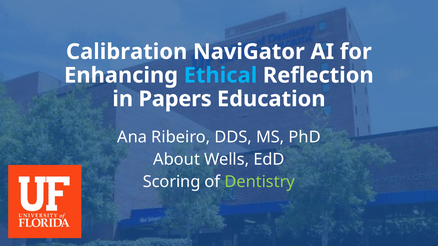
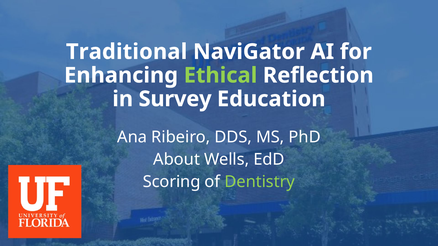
Calibration: Calibration -> Traditional
Ethical colour: light blue -> light green
Papers: Papers -> Survey
